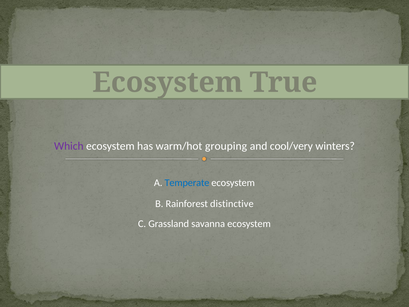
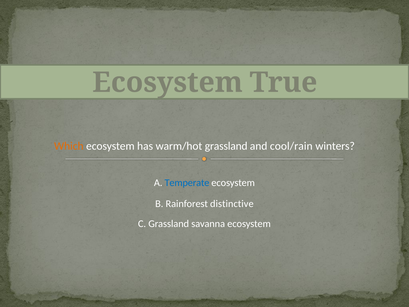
Which colour: purple -> orange
warm/hot grouping: grouping -> grassland
cool/very: cool/very -> cool/rain
